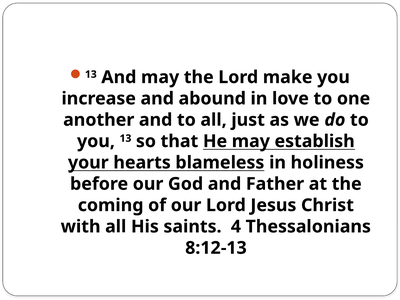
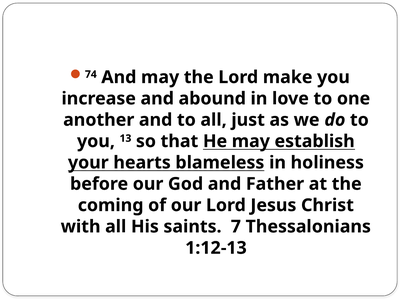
13 at (91, 74): 13 -> 74
4: 4 -> 7
8:12-13: 8:12-13 -> 1:12-13
